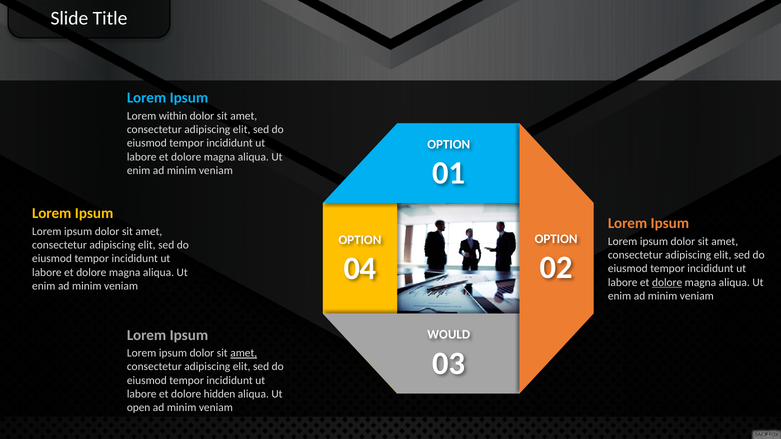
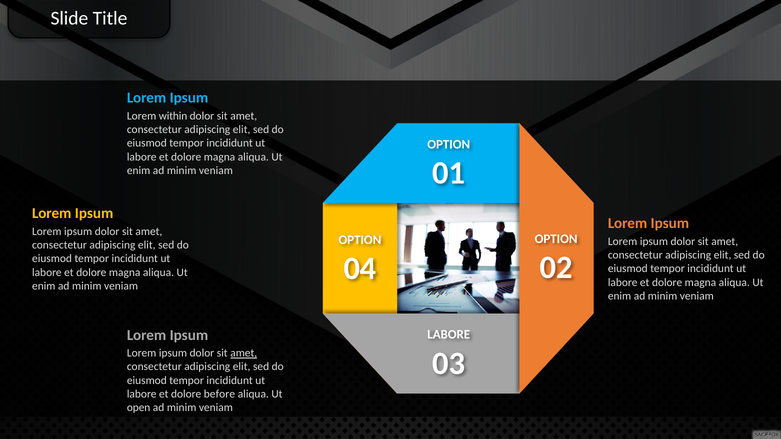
dolore at (667, 283) underline: present -> none
WOULD at (449, 335): WOULD -> LABORE
hidden: hidden -> before
